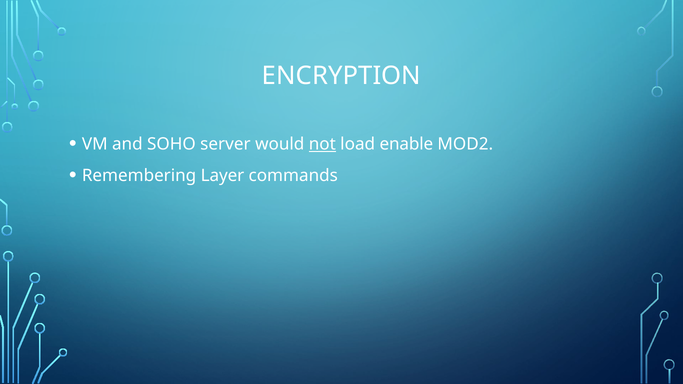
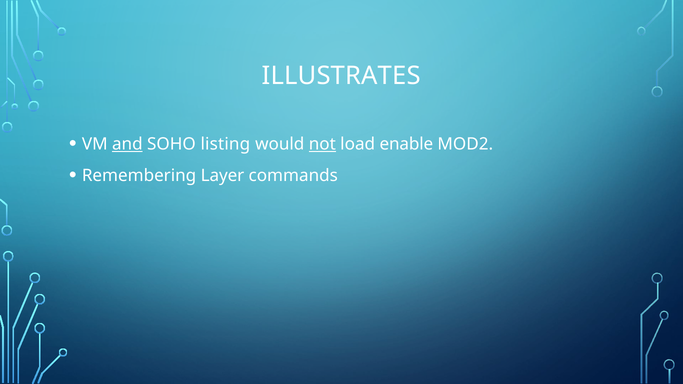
ENCRYPTION: ENCRYPTION -> ILLUSTRATES
and underline: none -> present
server: server -> listing
